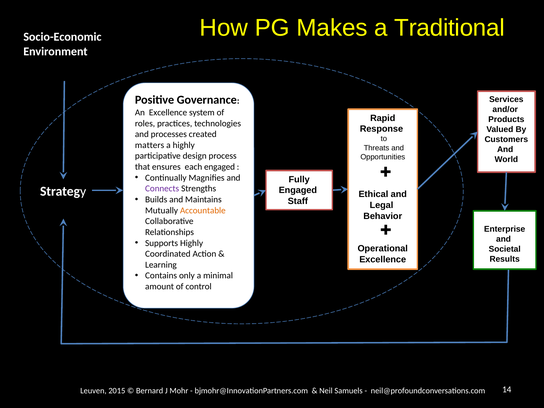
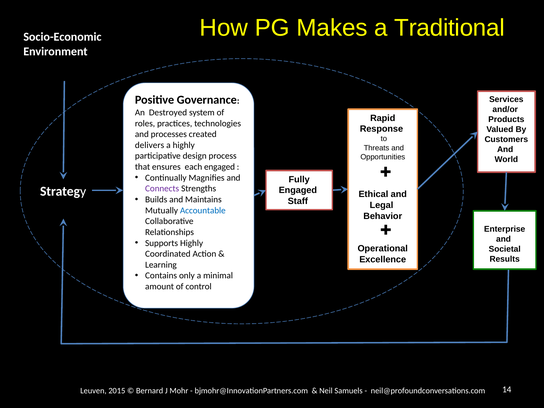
An Excellence: Excellence -> Destroyed
matters: matters -> delivers
Accountable colour: orange -> blue
